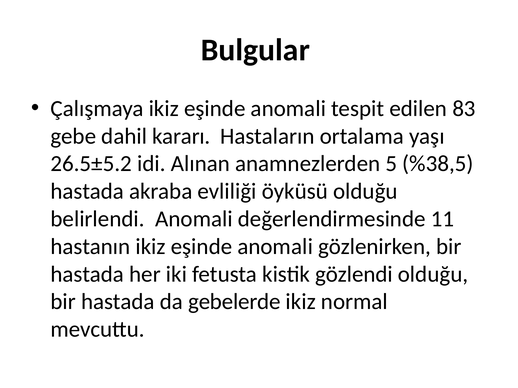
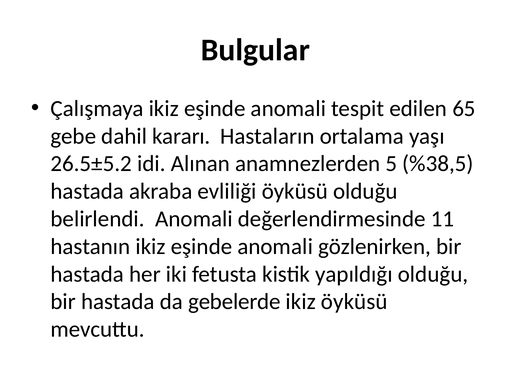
83: 83 -> 65
gözlendi: gözlendi -> yapıldığı
ikiz normal: normal -> öyküsü
